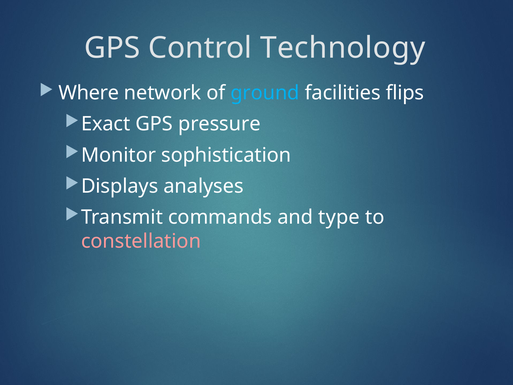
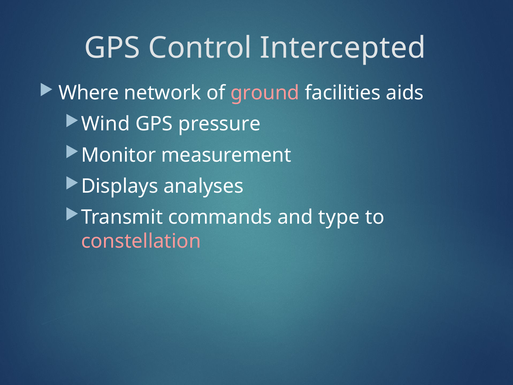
Technology: Technology -> Intercepted
ground colour: light blue -> pink
flips: flips -> aids
Exact: Exact -> Wind
sophistication: sophistication -> measurement
